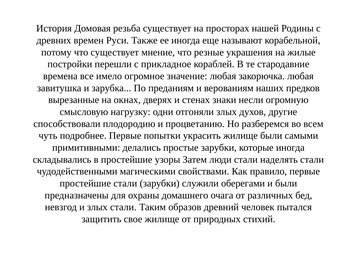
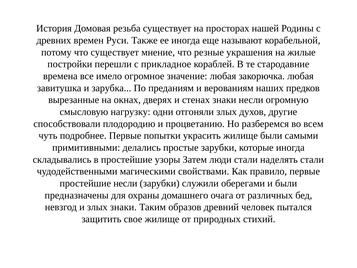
простейшие стали: стали -> несли
злых стали: стали -> знаки
